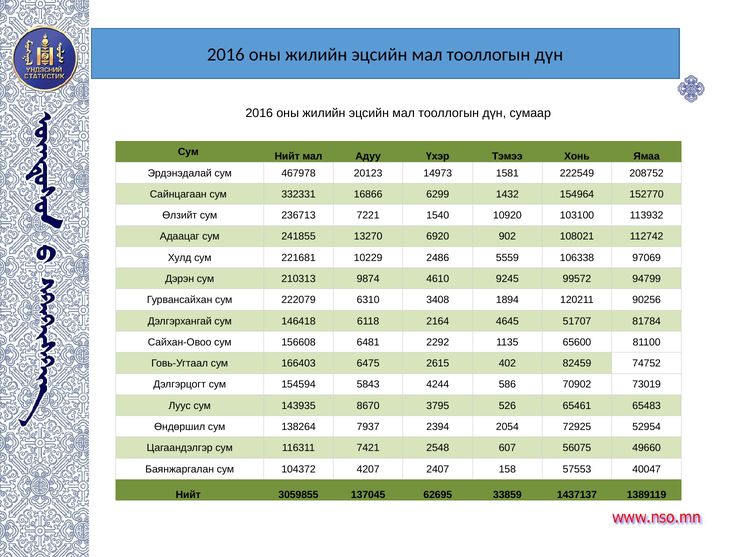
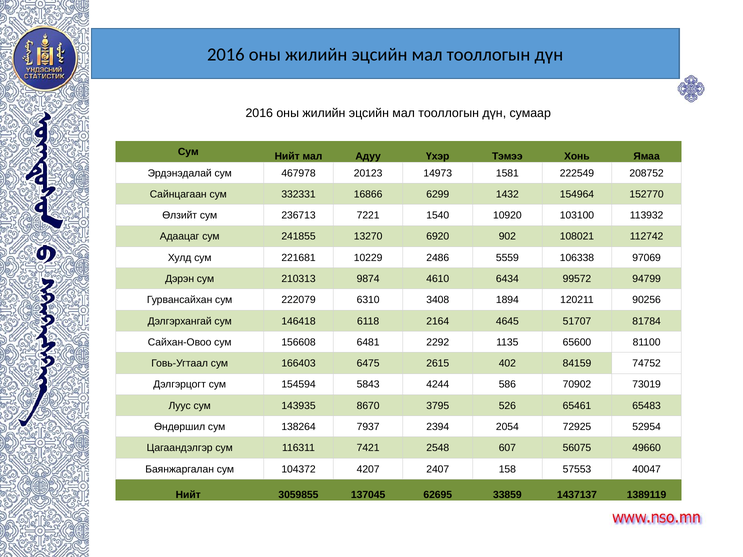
9245: 9245 -> 6434
82459: 82459 -> 84159
